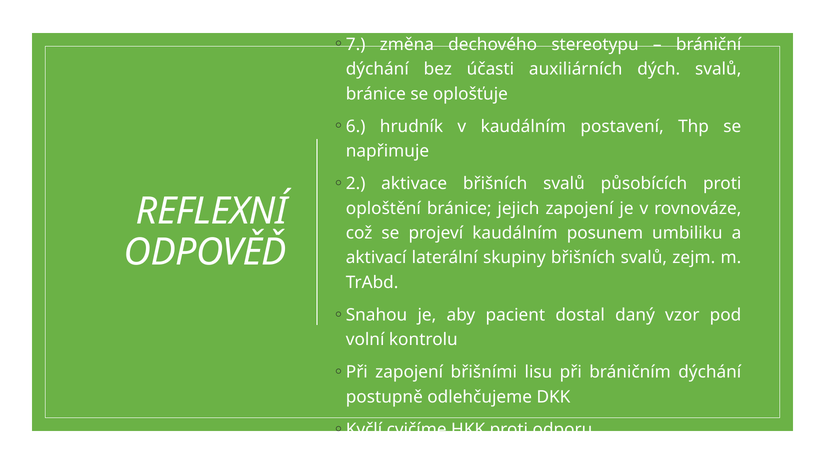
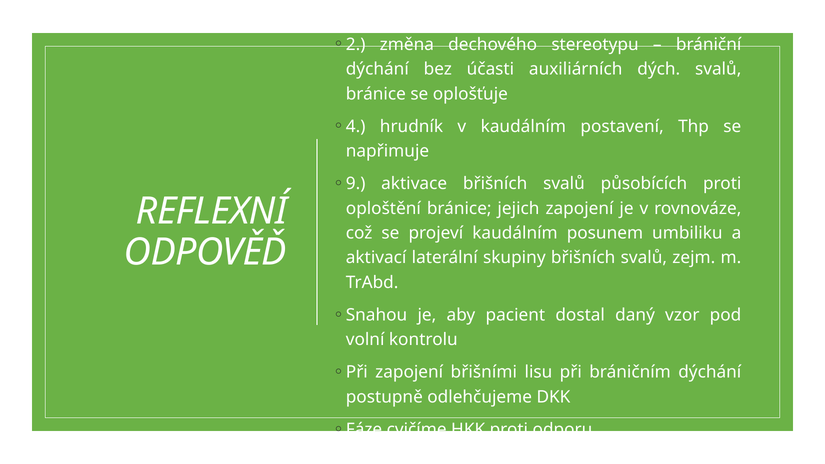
7: 7 -> 2
6: 6 -> 4
2: 2 -> 9
Kyčlí: Kyčlí -> Fáze
